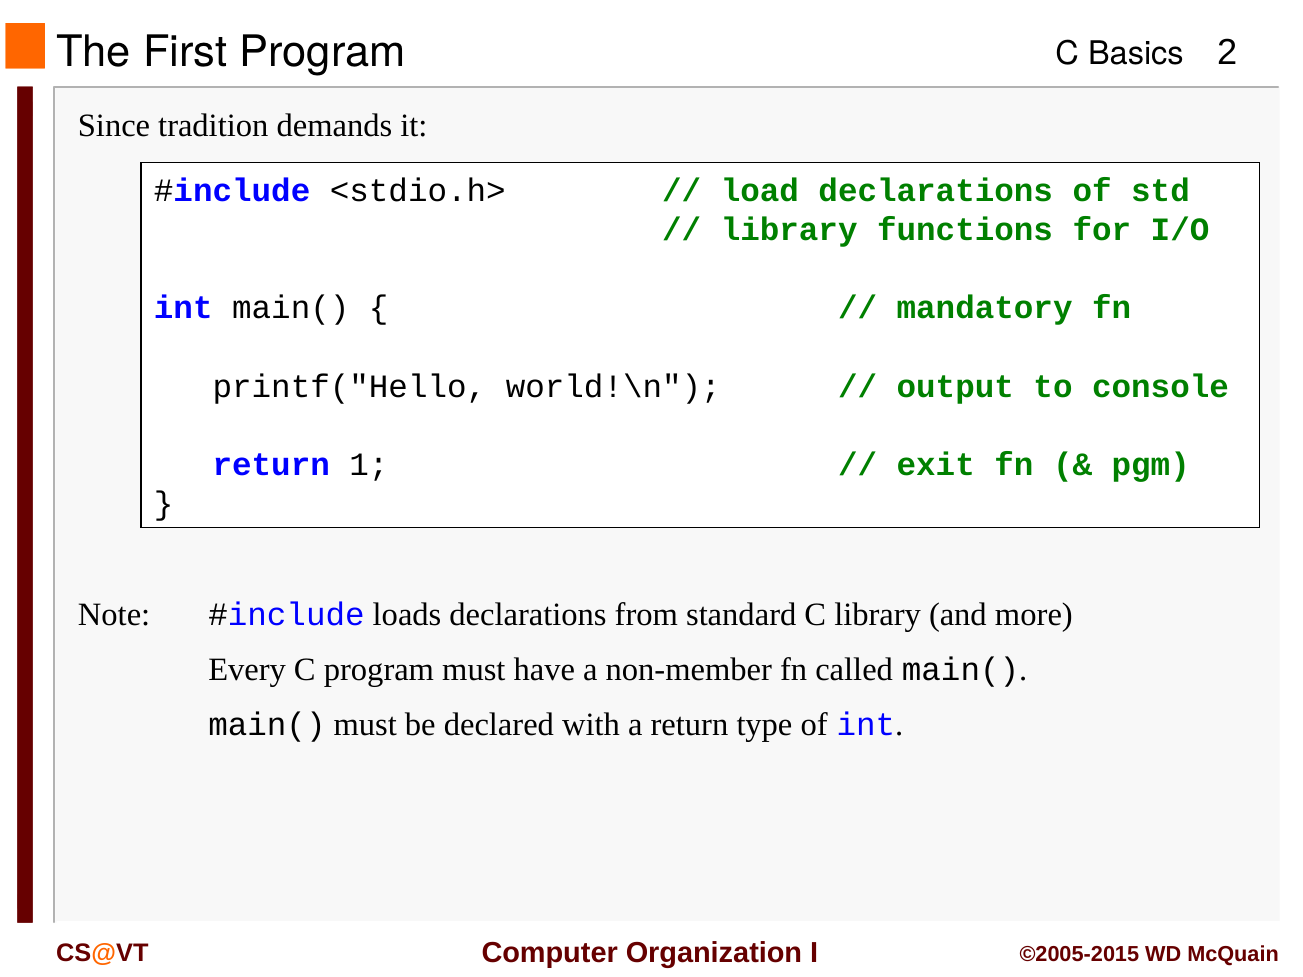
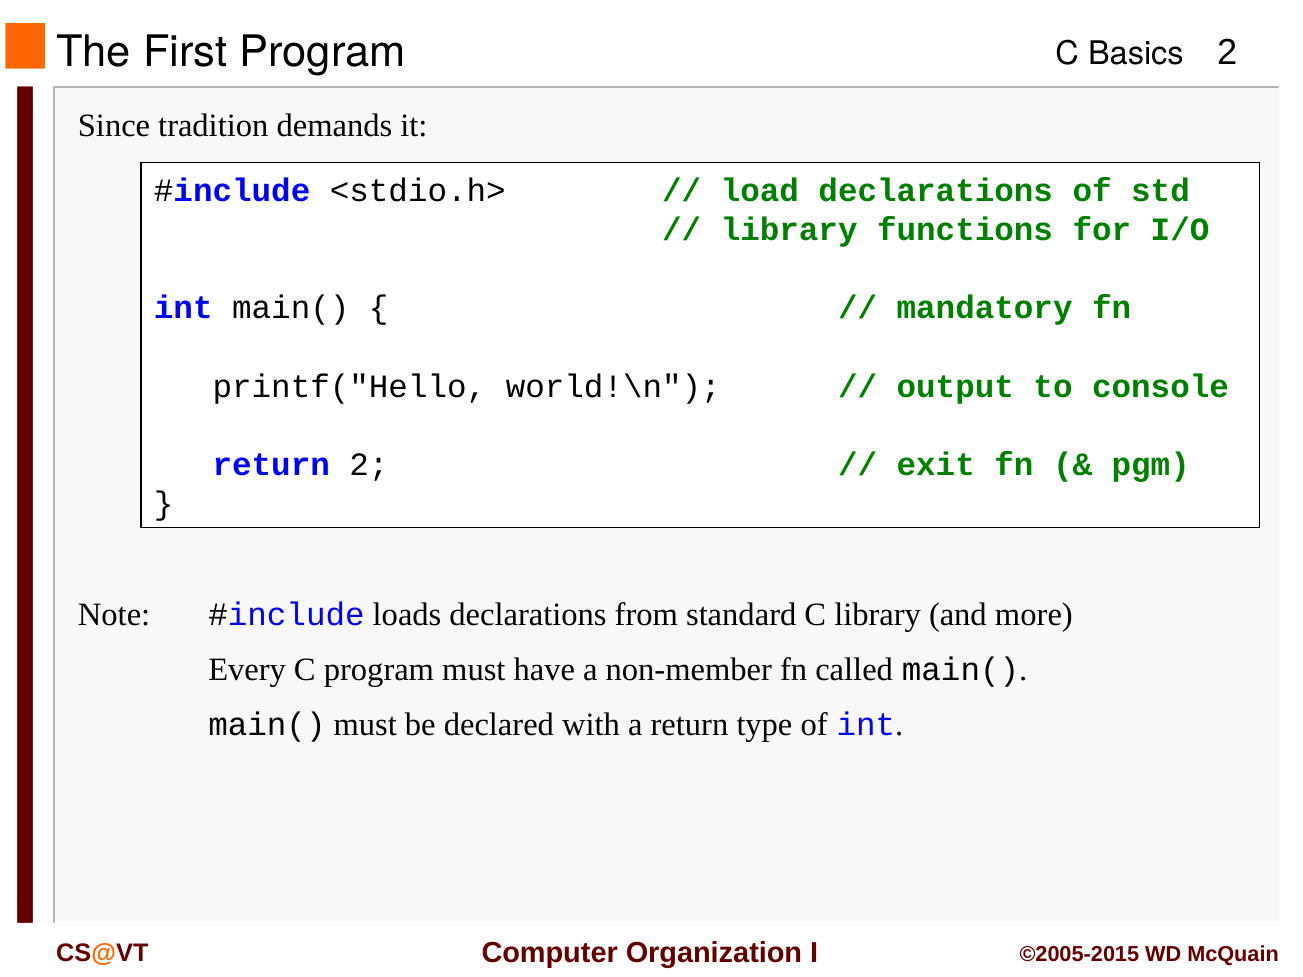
return 1: 1 -> 2
